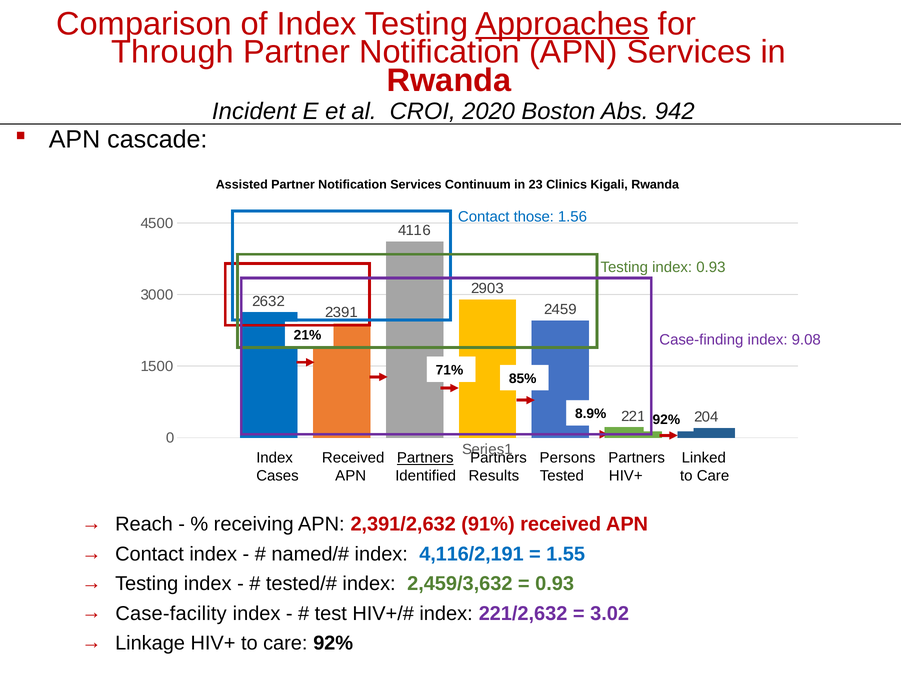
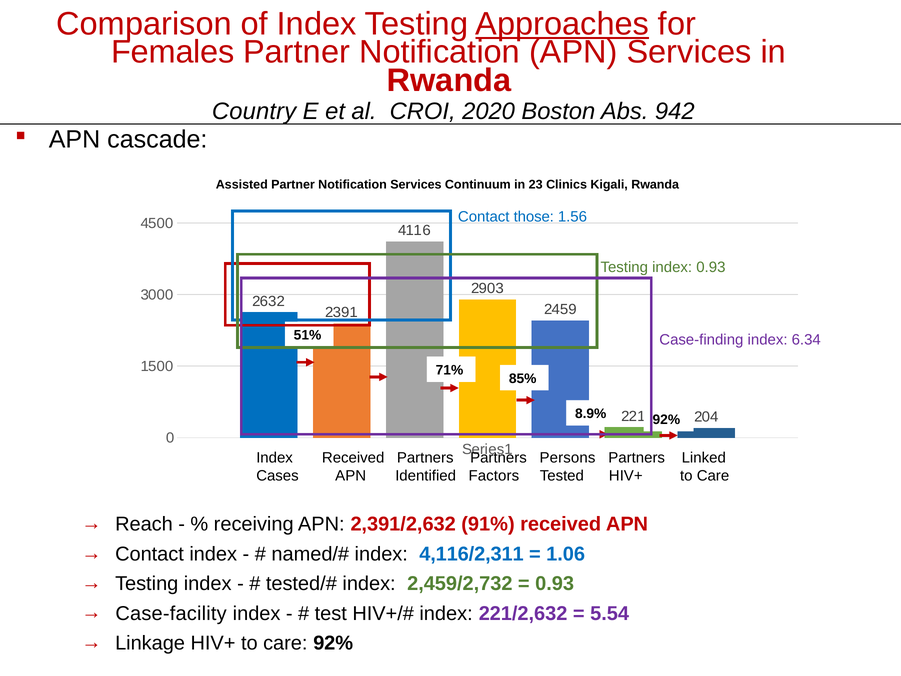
Through: Through -> Females
Incident: Incident -> Country
21%: 21% -> 51%
9.08: 9.08 -> 6.34
Partners at (425, 458) underline: present -> none
Results: Results -> Factors
4,116/2,191: 4,116/2,191 -> 4,116/2,311
1.55: 1.55 -> 1.06
2,459/3,632: 2,459/3,632 -> 2,459/2,732
3.02: 3.02 -> 5.54
